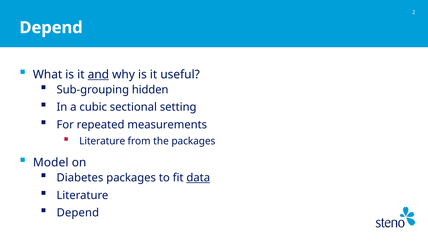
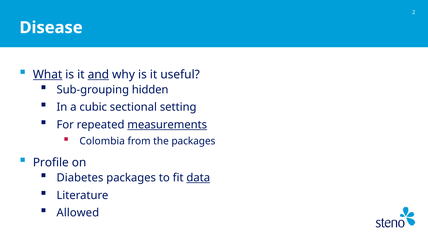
Depend at (51, 28): Depend -> Disease
What underline: none -> present
measurements underline: none -> present
Literature at (102, 141): Literature -> Colombia
Model: Model -> Profile
Depend at (78, 213): Depend -> Allowed
